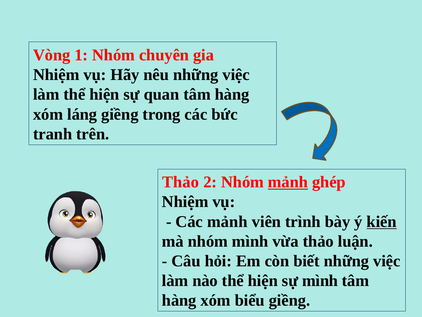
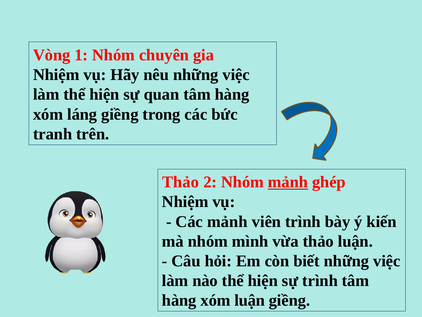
kiến underline: present -> none
sự mình: mình -> trình
xóm biểu: biểu -> luận
